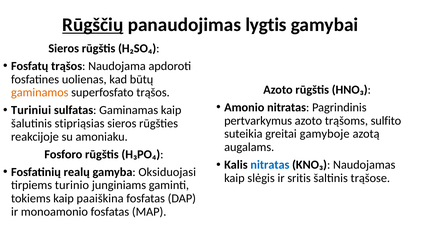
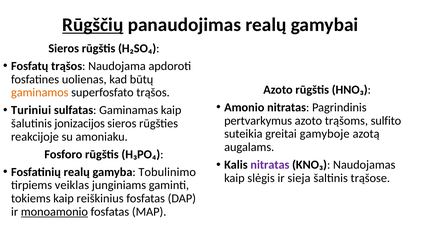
panaudojimas lygtis: lygtis -> realų
stipriąsias: stipriąsias -> jonizacijos
nitratas at (270, 165) colour: blue -> purple
Oksiduojasi: Oksiduojasi -> Tobulinimo
sritis: sritis -> sieja
turinio: turinio -> veiklas
paaiškina: paaiškina -> reiškinius
monoamonio underline: none -> present
